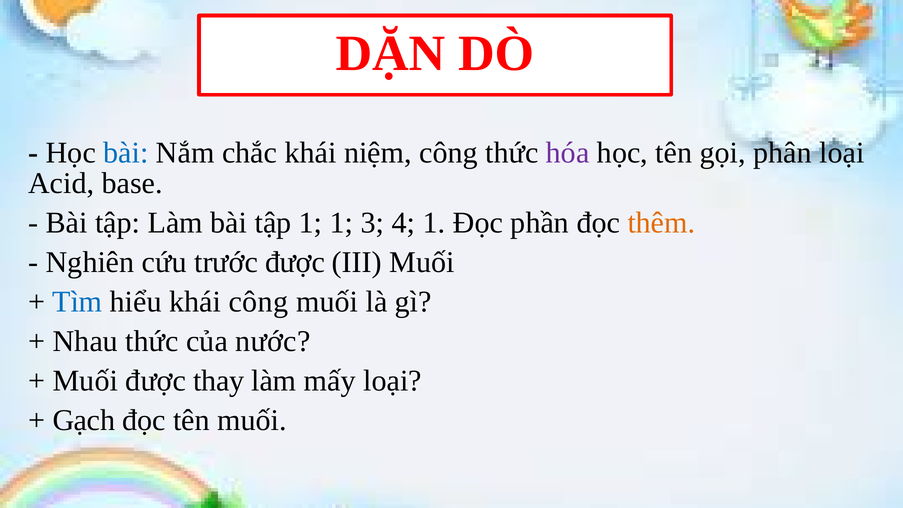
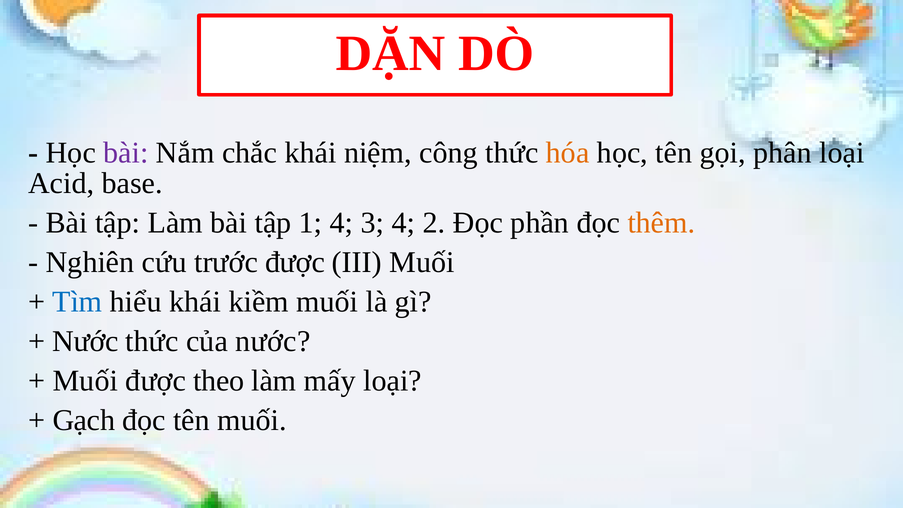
bài at (126, 153) colour: blue -> purple
hóa colour: purple -> orange
1 1: 1 -> 4
4 1: 1 -> 2
khái công: công -> kiềm
Nhau at (85, 341): Nhau -> Nước
thay: thay -> theo
